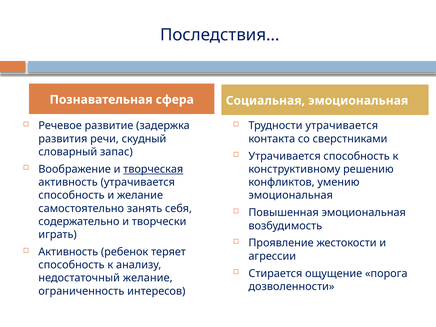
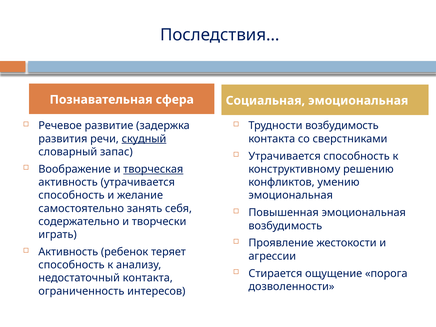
Трудности утрачивается: утрачивается -> возбудимость
скудный underline: none -> present
недостаточный желание: желание -> контакта
